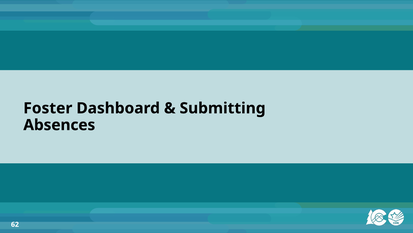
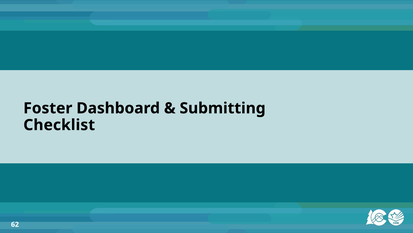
Absences: Absences -> Checklist
